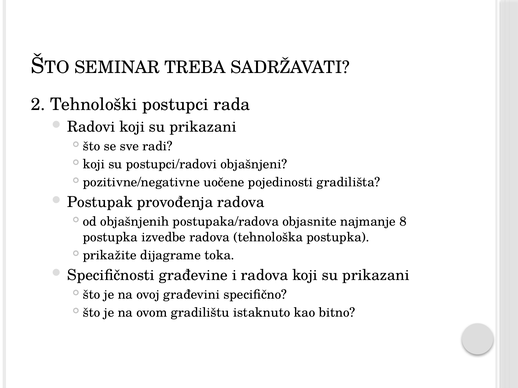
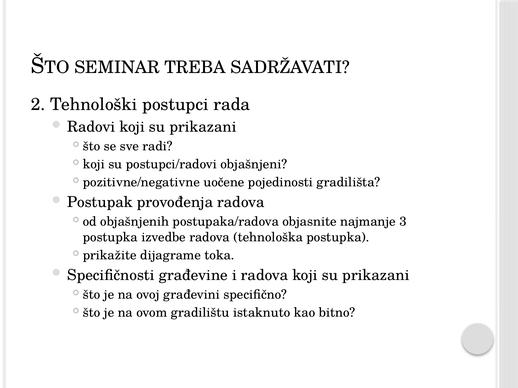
8: 8 -> 3
